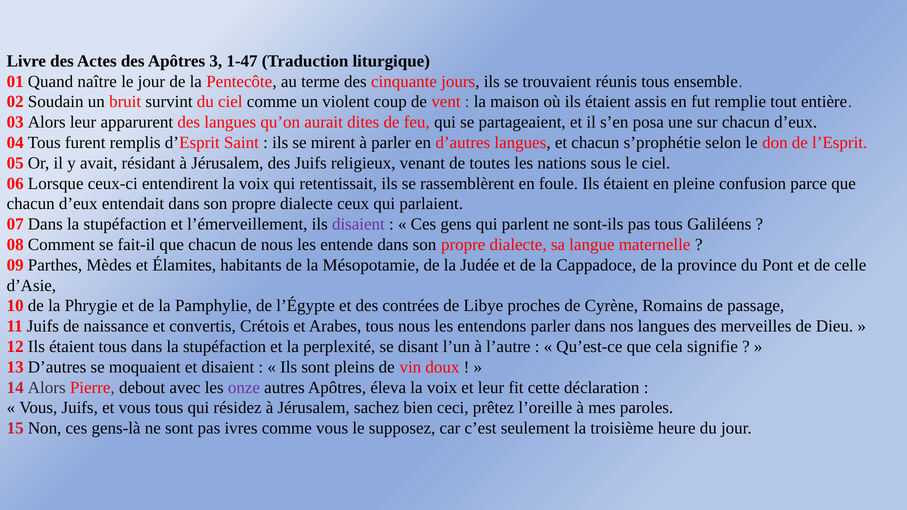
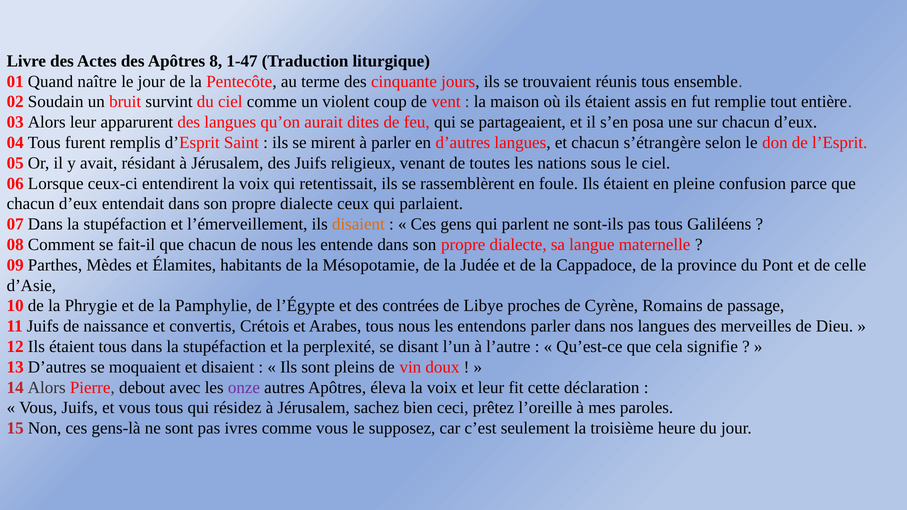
3: 3 -> 8
s’prophétie: s’prophétie -> s’étrangère
disaient at (358, 224) colour: purple -> orange
